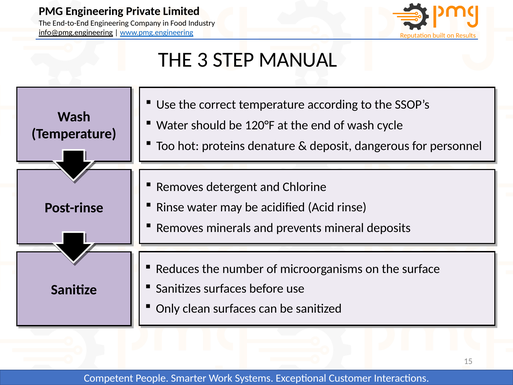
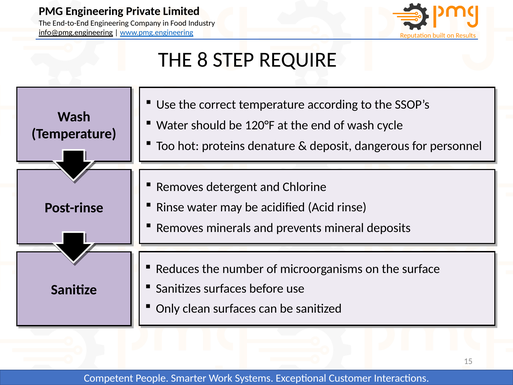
3: 3 -> 8
MANUAL: MANUAL -> REQUIRE
